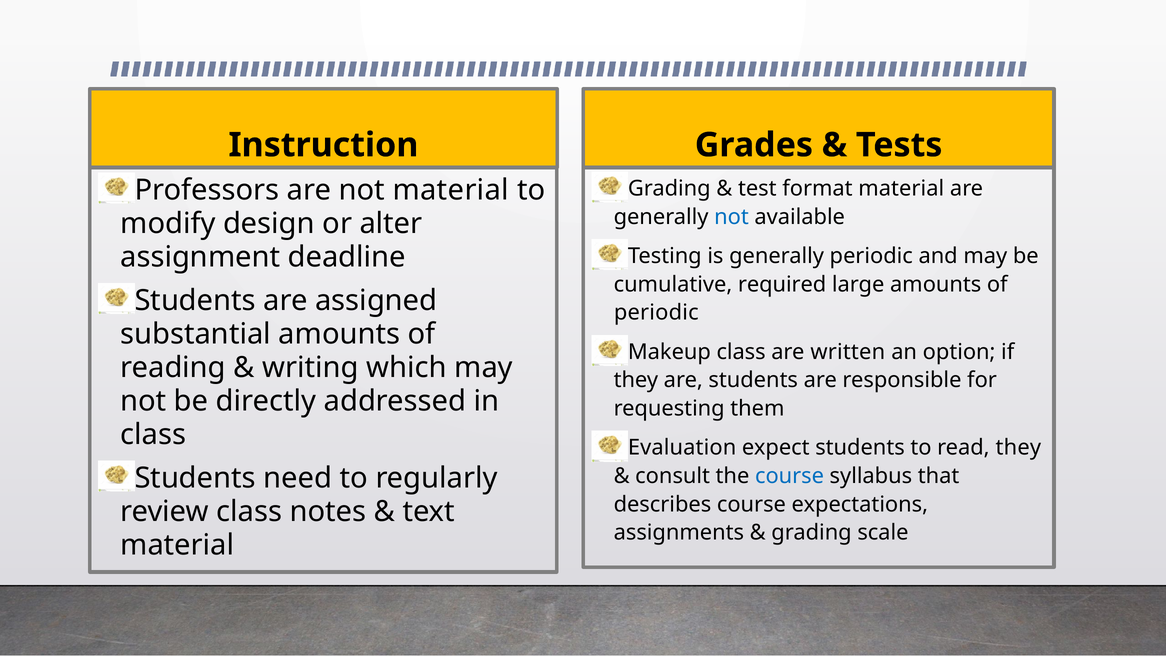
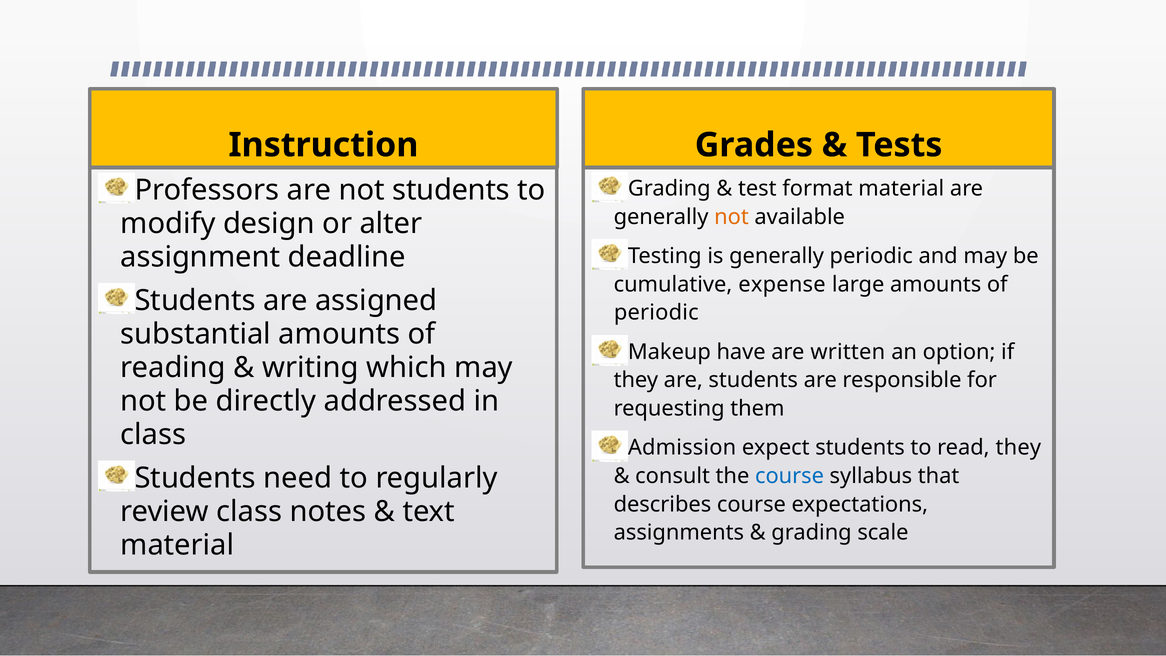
not material: material -> students
not at (731, 217) colour: blue -> orange
required: required -> expense
Makeup class: class -> have
Evaluation: Evaluation -> Admission
